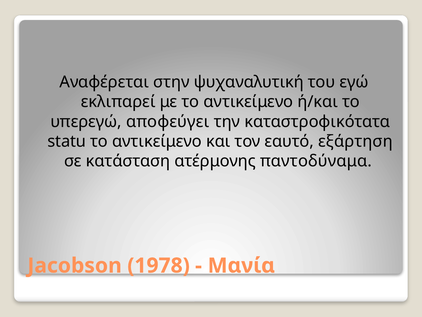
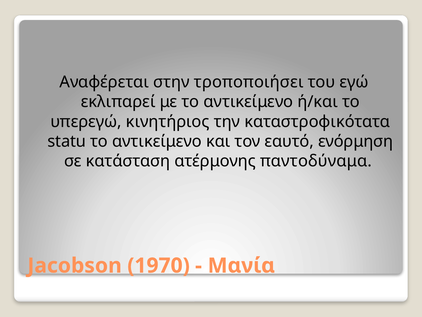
ψυχαναλυτική: ψυχαναλυτική -> τροποποιήσει
αποφεύγει: αποφεύγει -> κινητήριος
εξάρτηση: εξάρτηση -> ενόρμηση
1978: 1978 -> 1970
